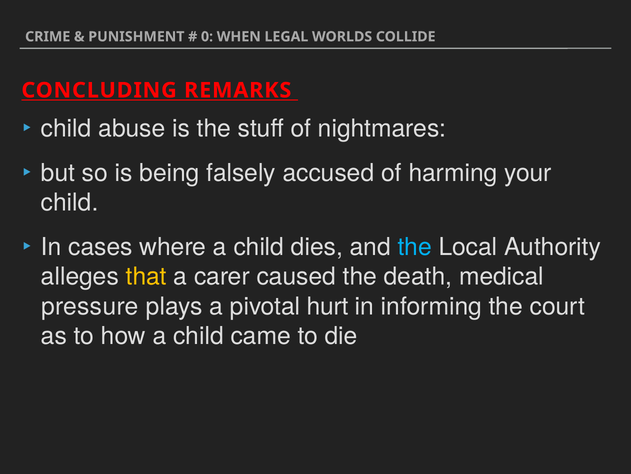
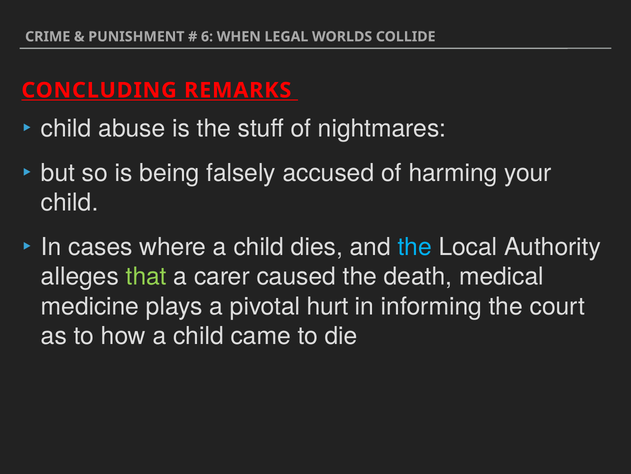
0: 0 -> 6
that colour: yellow -> light green
pressure: pressure -> medicine
